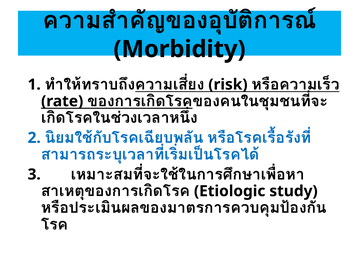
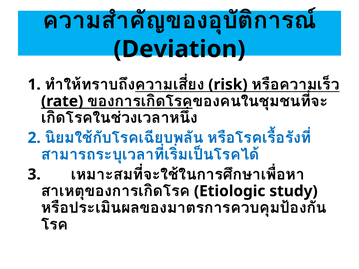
Morbidity: Morbidity -> Deviation
